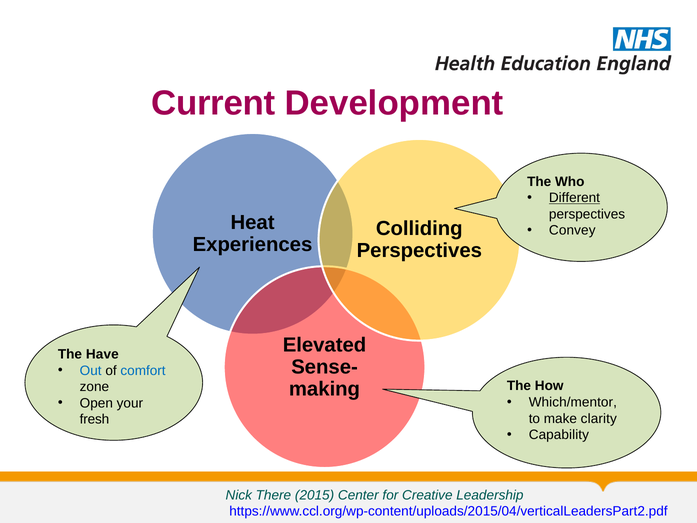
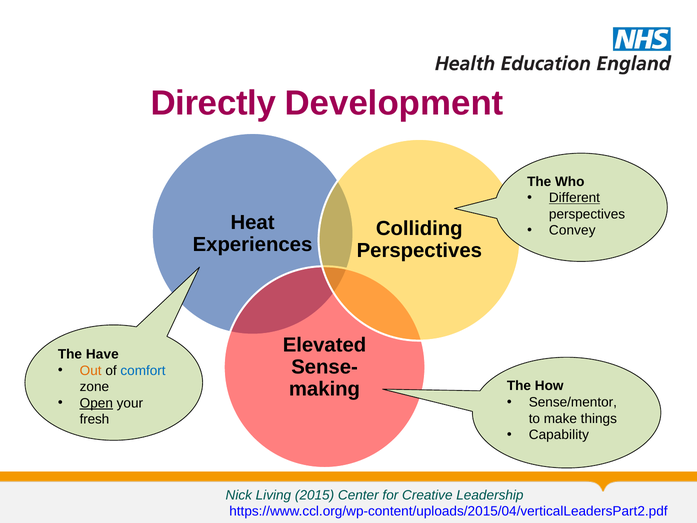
Current: Current -> Directly
Out colour: blue -> orange
Which/mentor: Which/mentor -> Sense/mentor
Open underline: none -> present
clarity: clarity -> things
There: There -> Living
